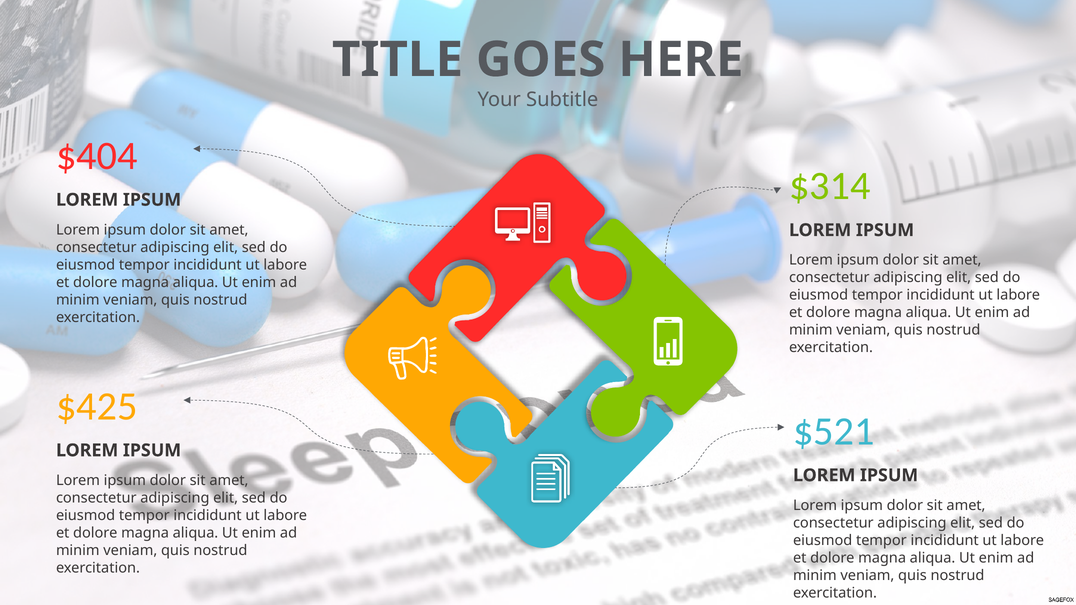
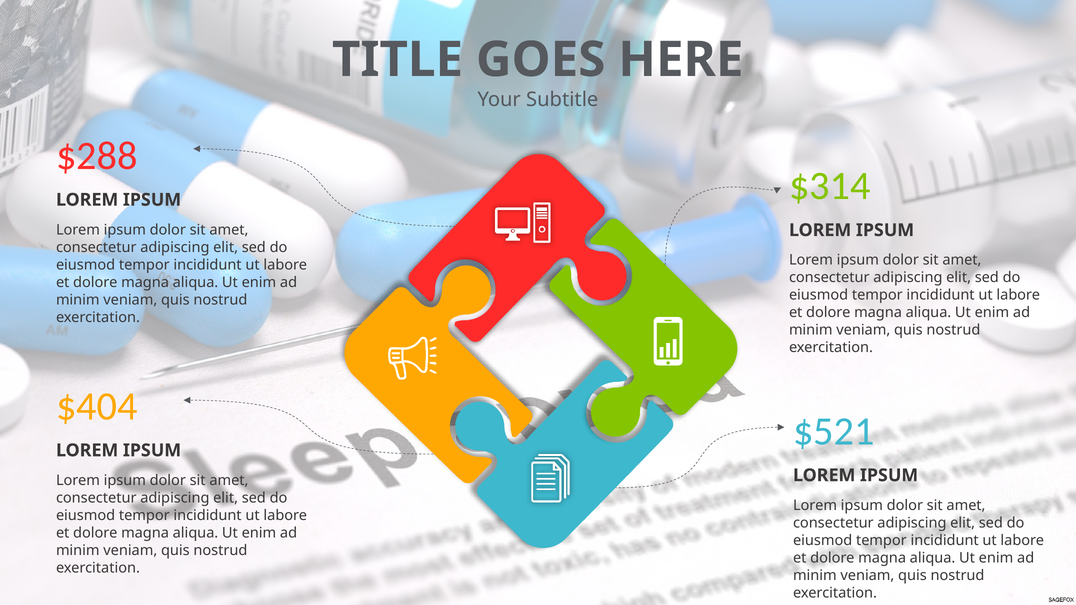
$404: $404 -> $288
$425: $425 -> $404
